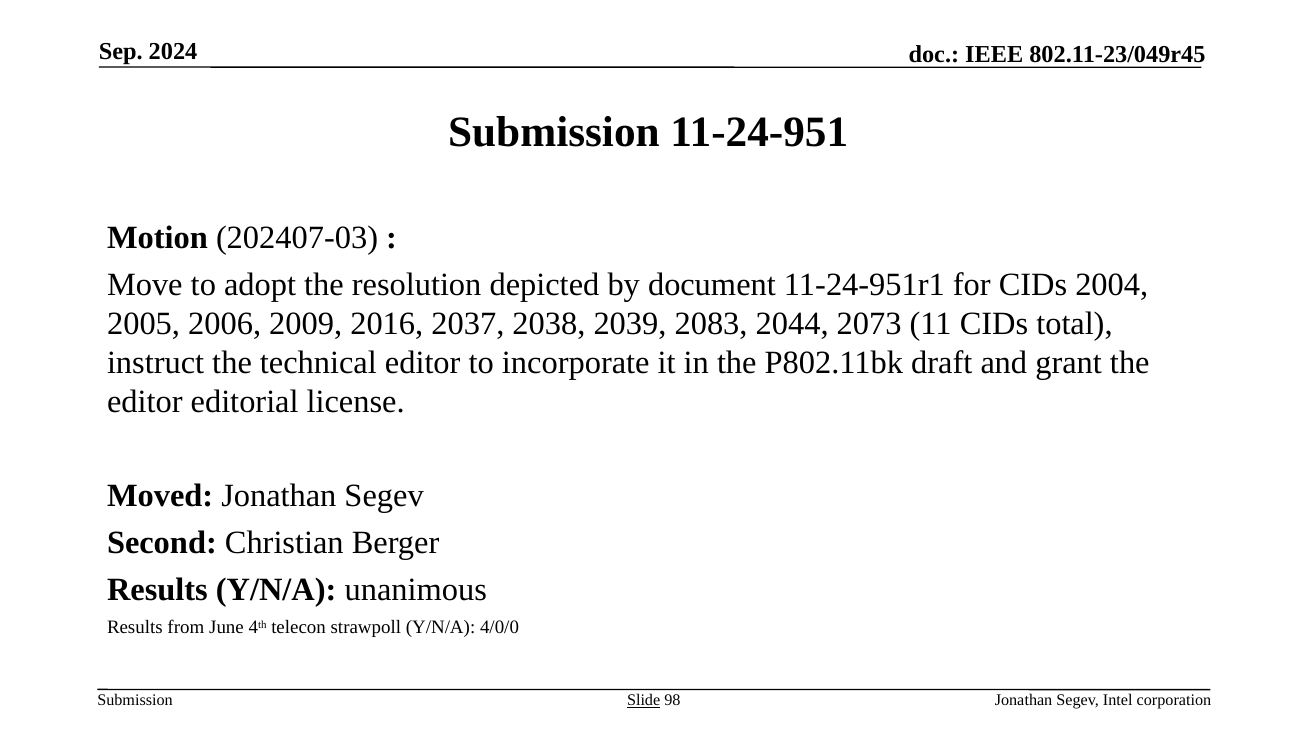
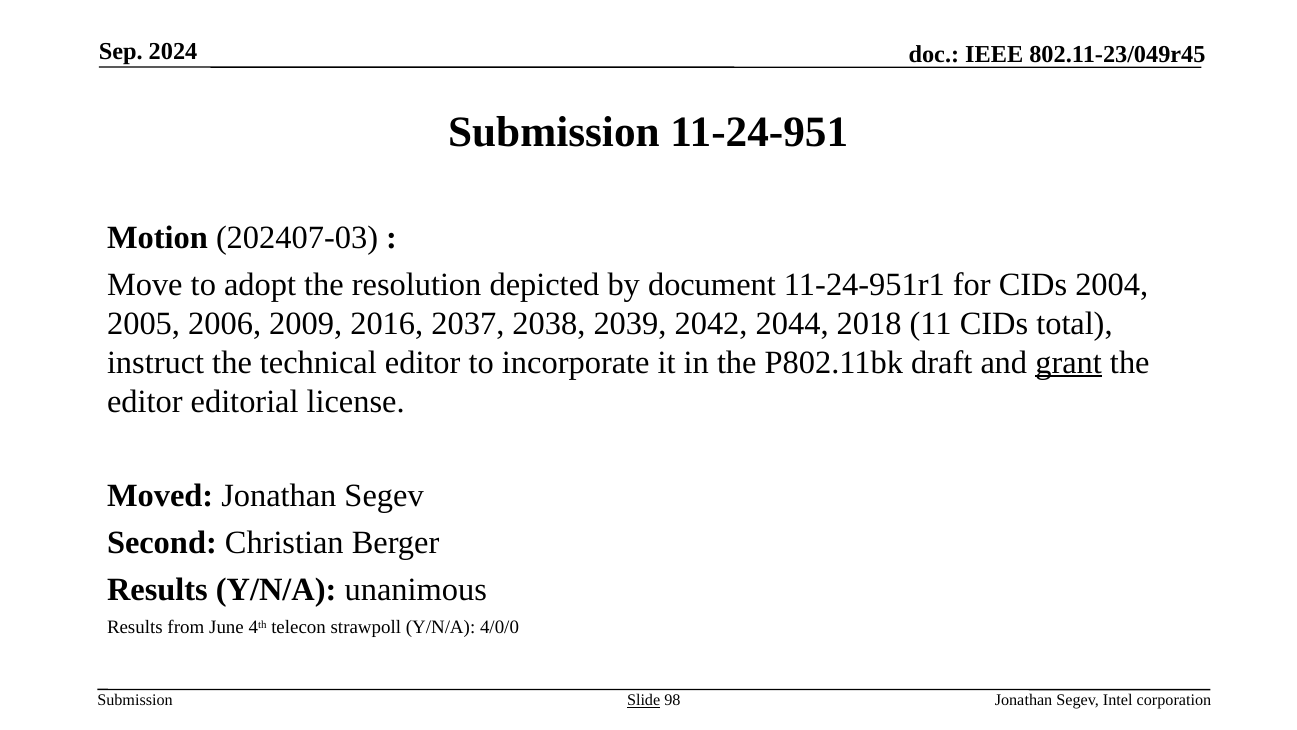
2083: 2083 -> 2042
2073: 2073 -> 2018
grant underline: none -> present
